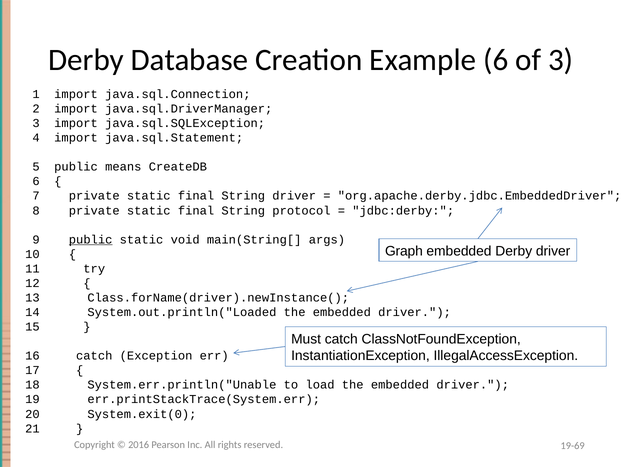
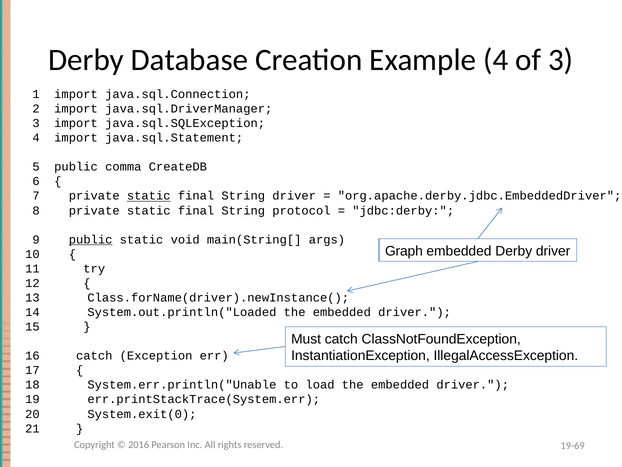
Example 6: 6 -> 4
means: means -> comma
static at (149, 196) underline: none -> present
